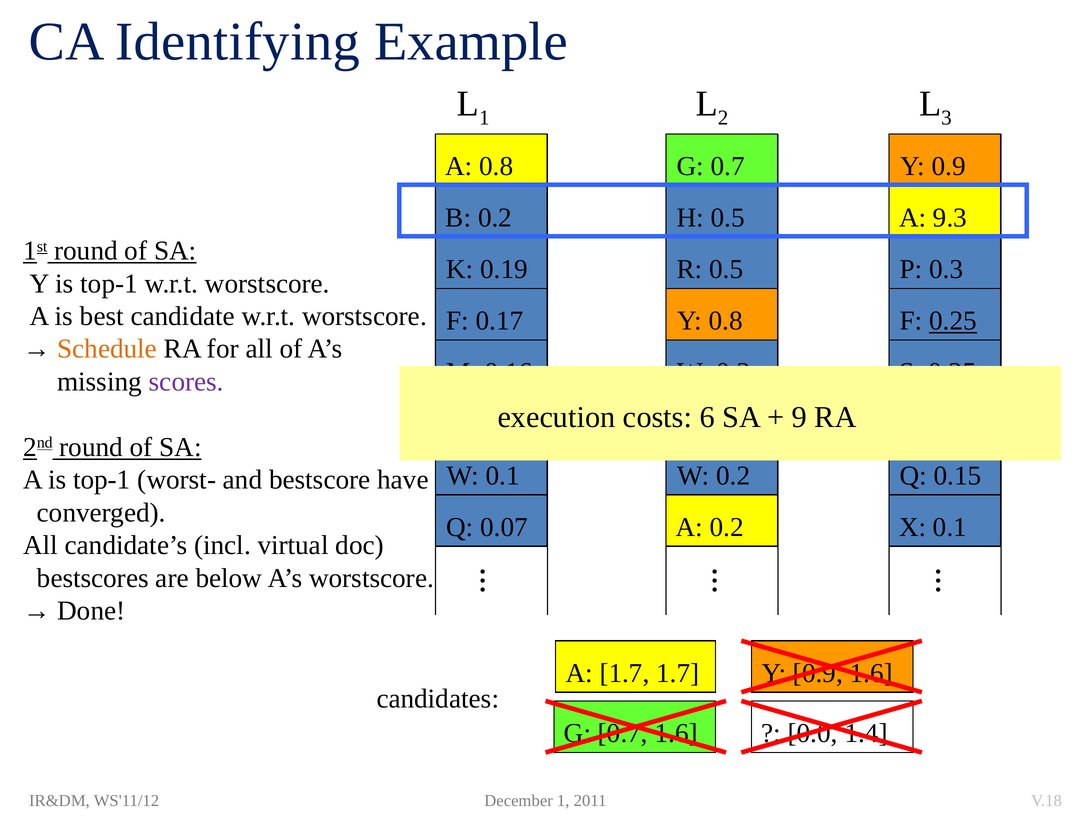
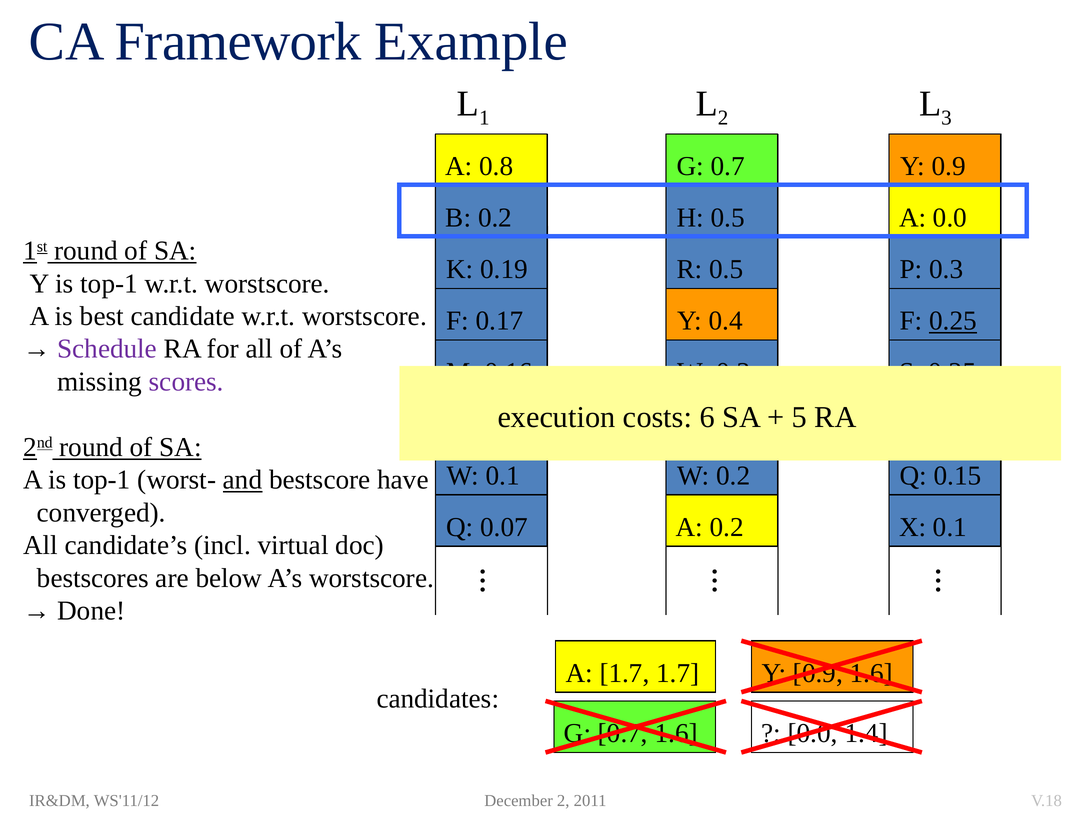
Identifying: Identifying -> Framework
A 9.3: 9.3 -> 0.0
Y 0.8: 0.8 -> 0.4
Schedule colour: orange -> purple
9: 9 -> 5
and underline: none -> present
December 1: 1 -> 2
